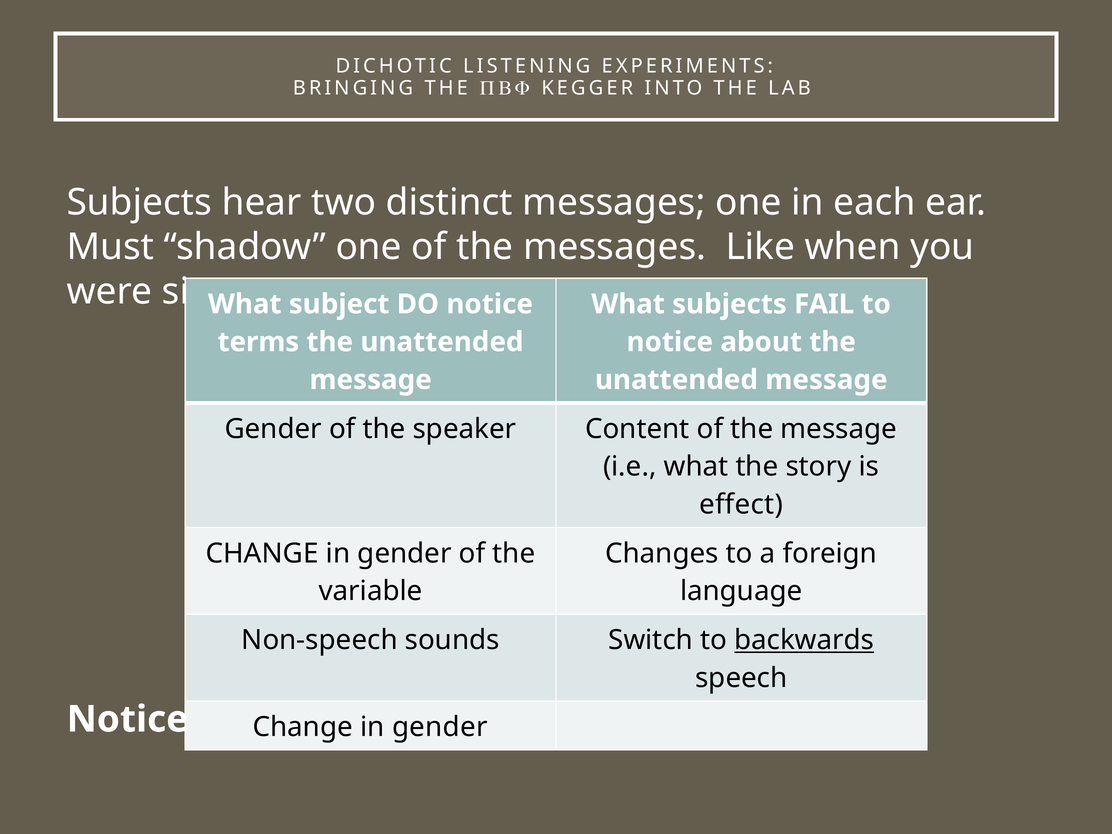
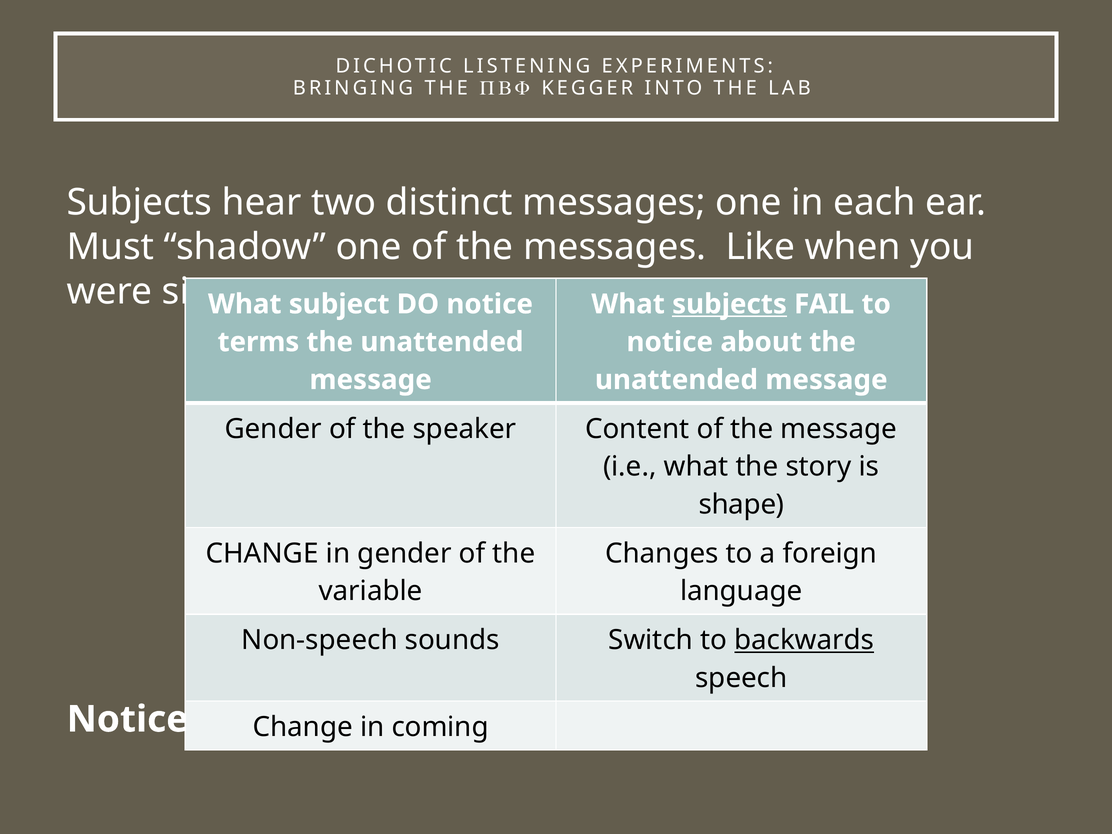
subjects at (729, 304) underline: none -> present
effect: effect -> shape
gender at (440, 727): gender -> coming
